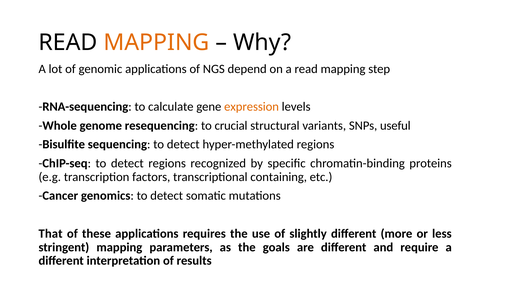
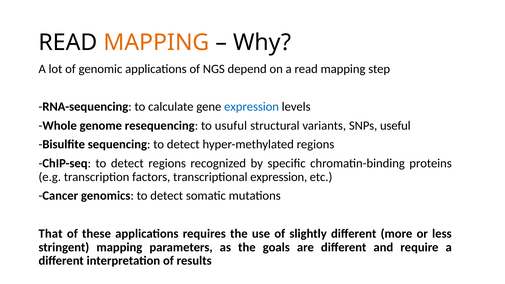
expression at (252, 107) colour: orange -> blue
crucial: crucial -> usuful
transcriptional containing: containing -> expression
